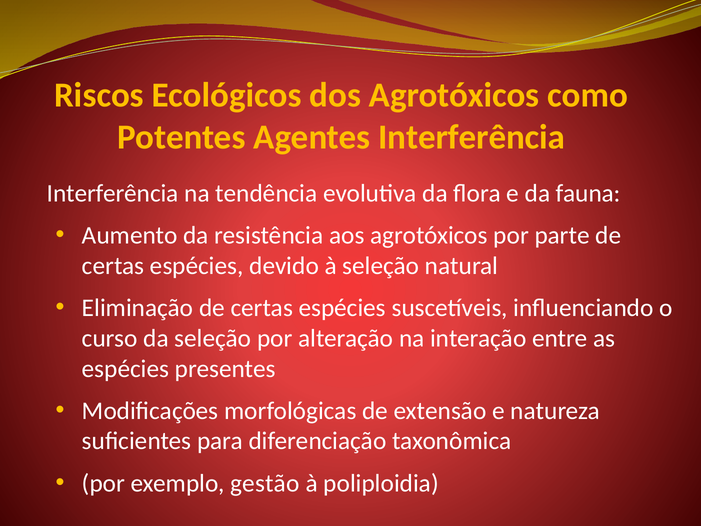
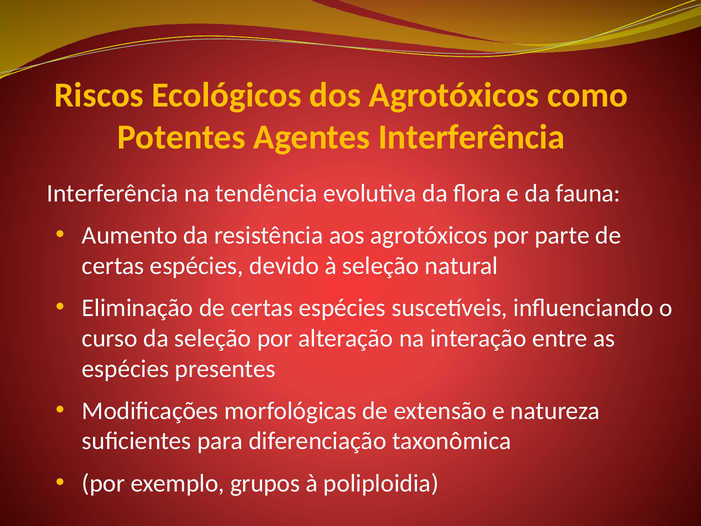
gestão: gestão -> grupos
